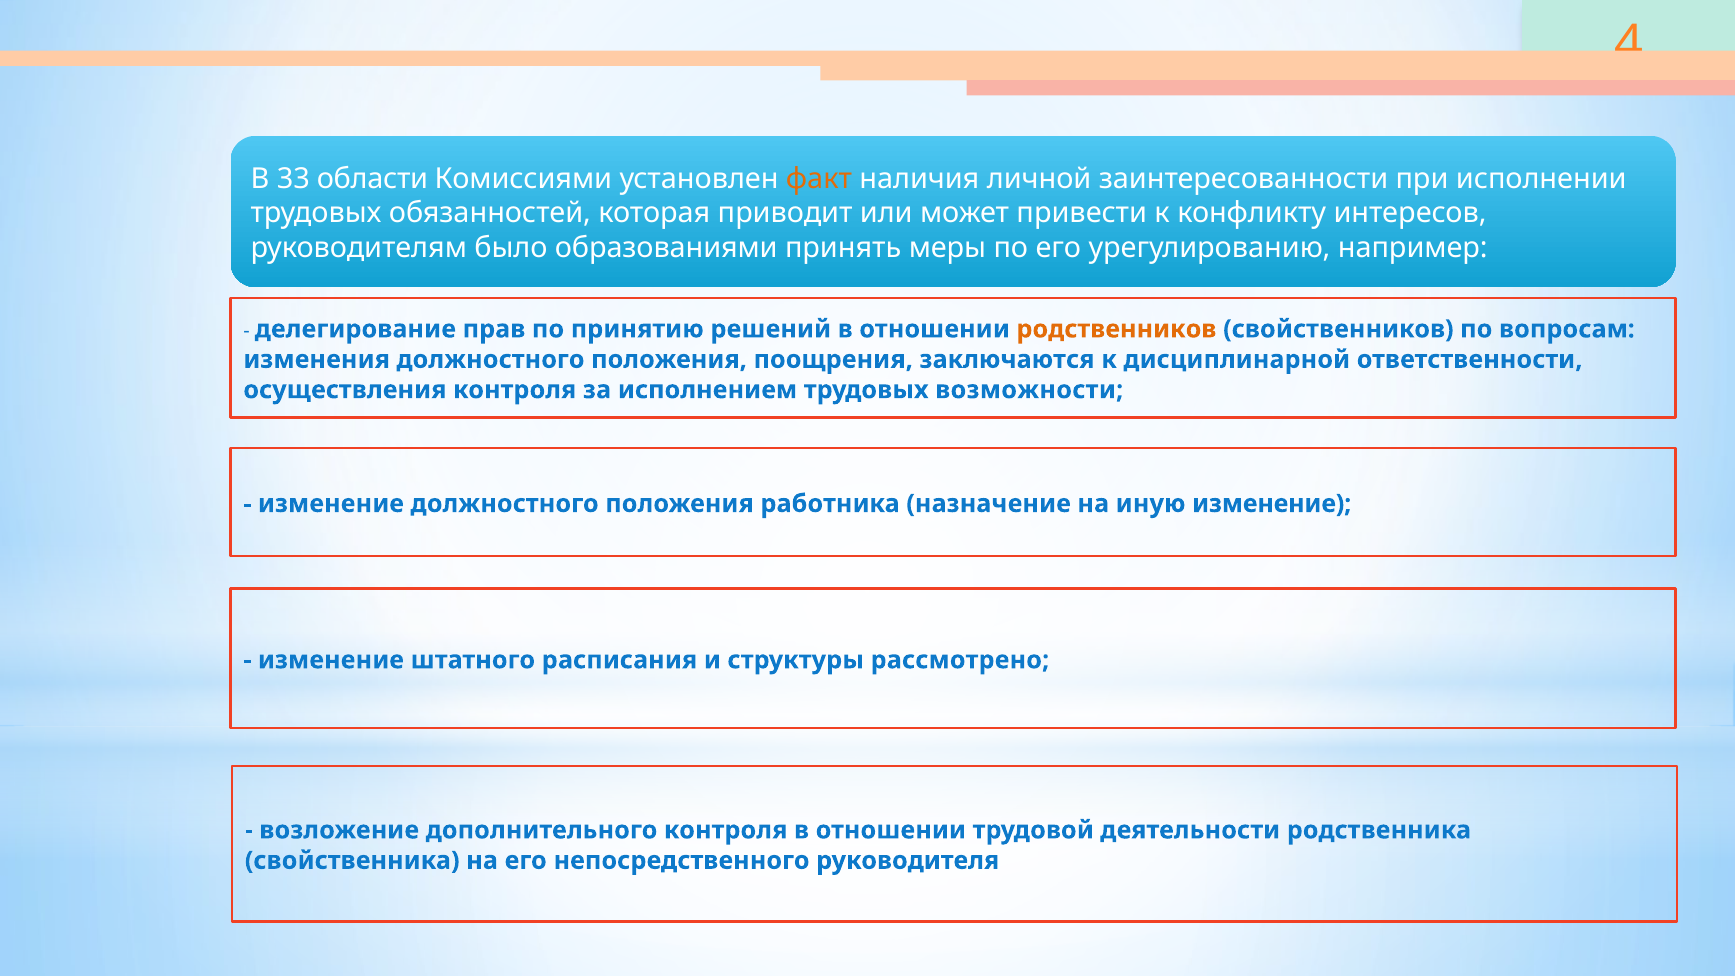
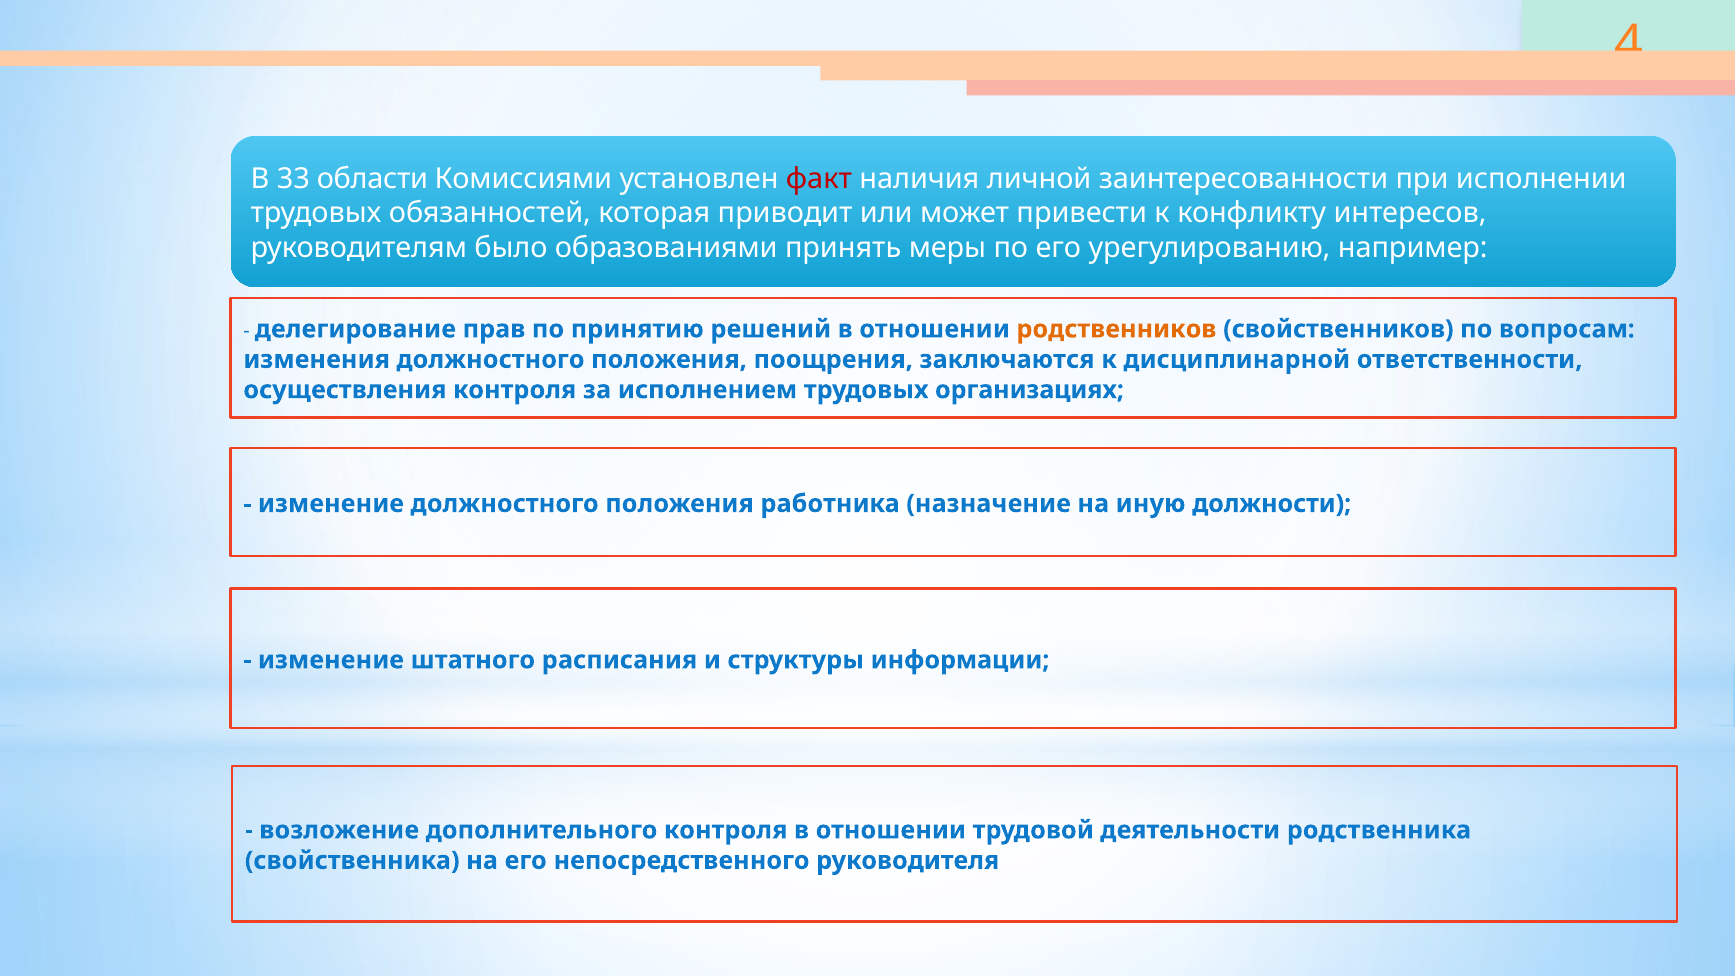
факт colour: orange -> red
возможности: возможности -> организациях
иную изменение: изменение -> должности
рассмотрено: рассмотрено -> информации
